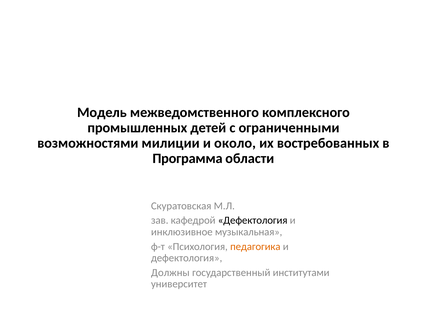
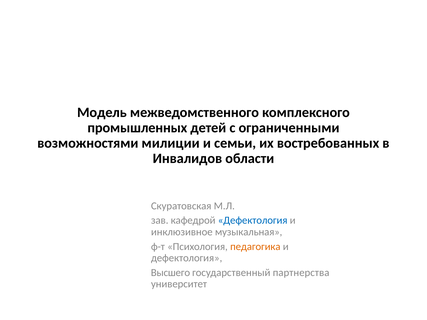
около: около -> семьи
Программа: Программа -> Инвалидов
Дефектология at (253, 221) colour: black -> blue
Должны: Должны -> Высшего
институтами: институтами -> партнерства
